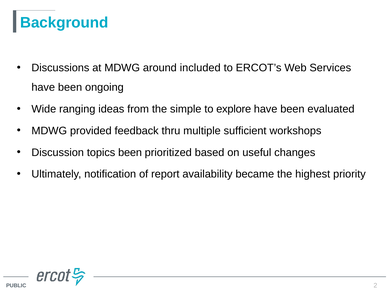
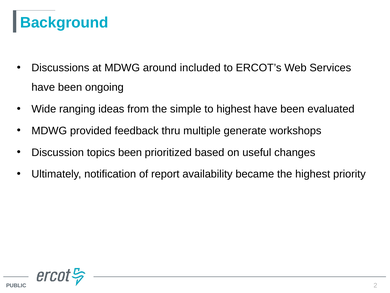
to explore: explore -> highest
sufficient: sufficient -> generate
